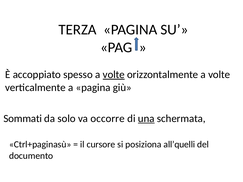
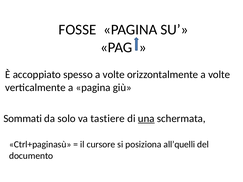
TERZA: TERZA -> FOSSE
volte at (114, 75) underline: present -> none
occorre: occorre -> tastiere
